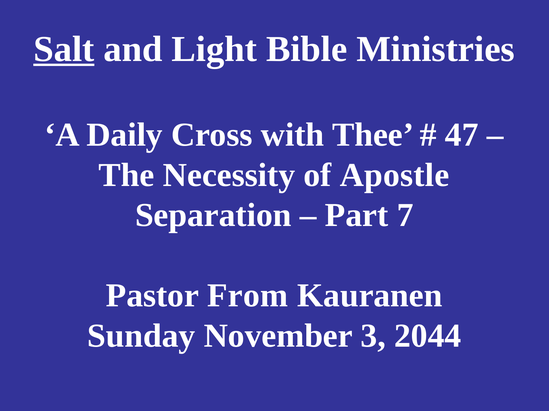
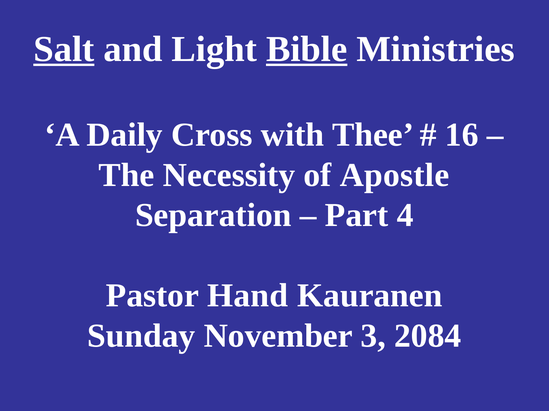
Bible underline: none -> present
47: 47 -> 16
7: 7 -> 4
From: From -> Hand
2044: 2044 -> 2084
